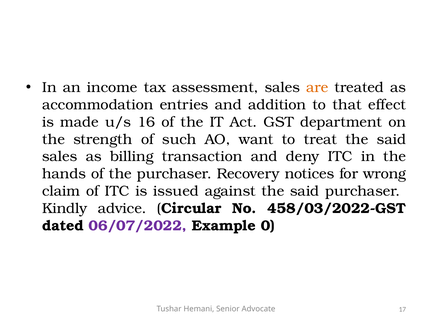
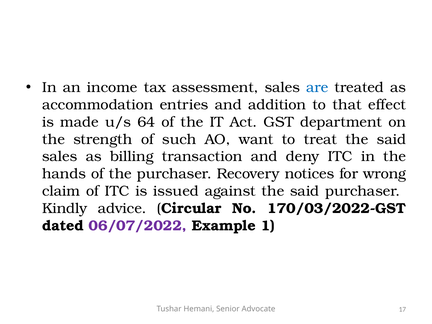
are colour: orange -> blue
16: 16 -> 64
458/03/2022-GST: 458/03/2022-GST -> 170/03/2022-GST
0: 0 -> 1
